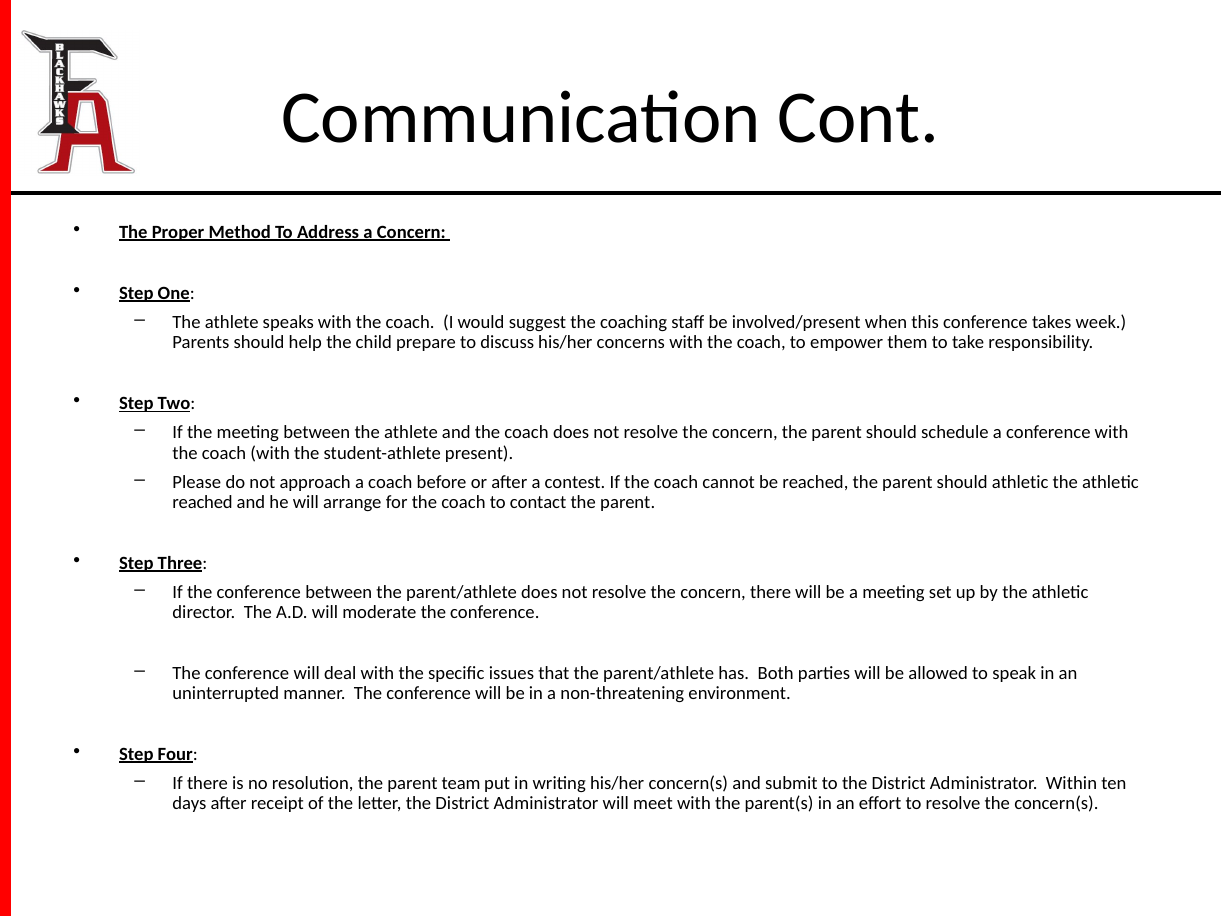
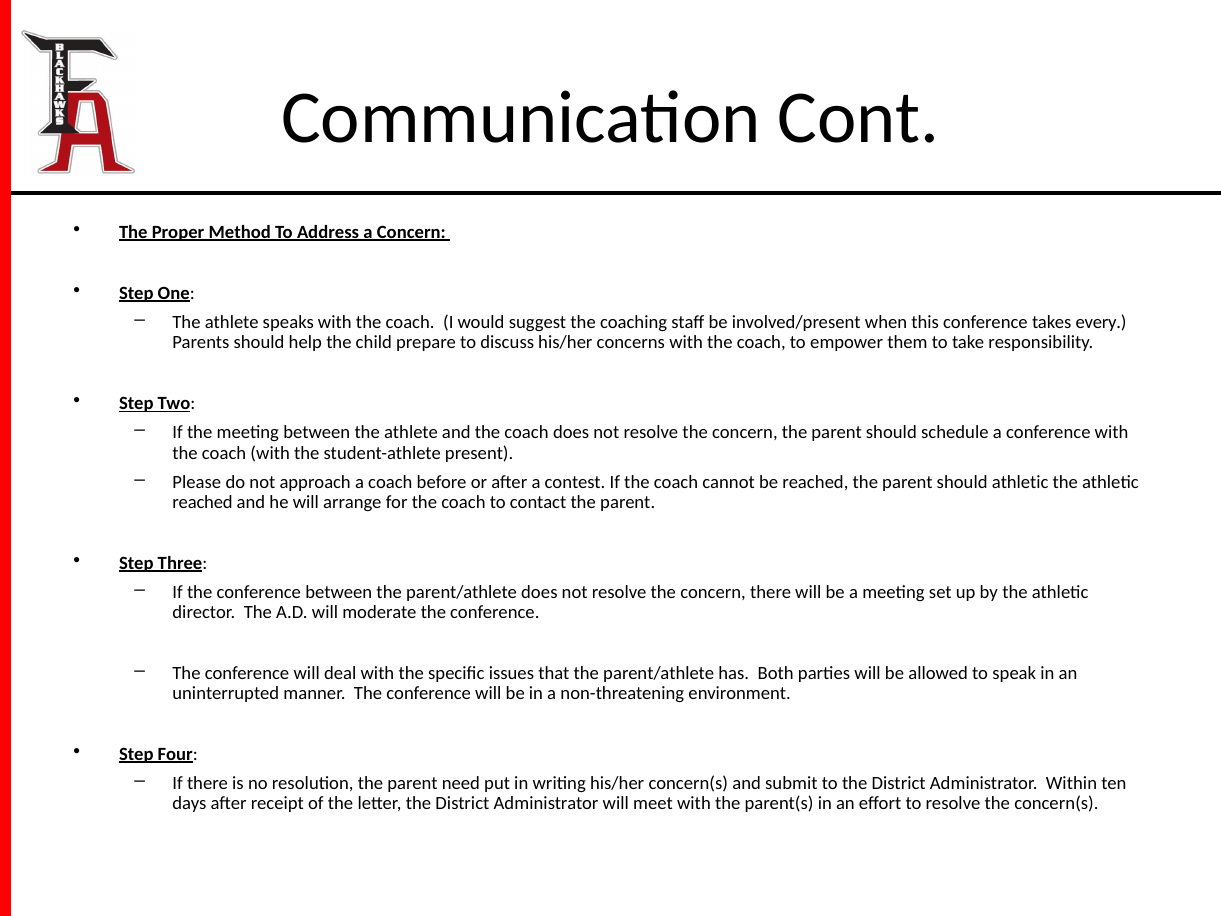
week: week -> every
team: team -> need
